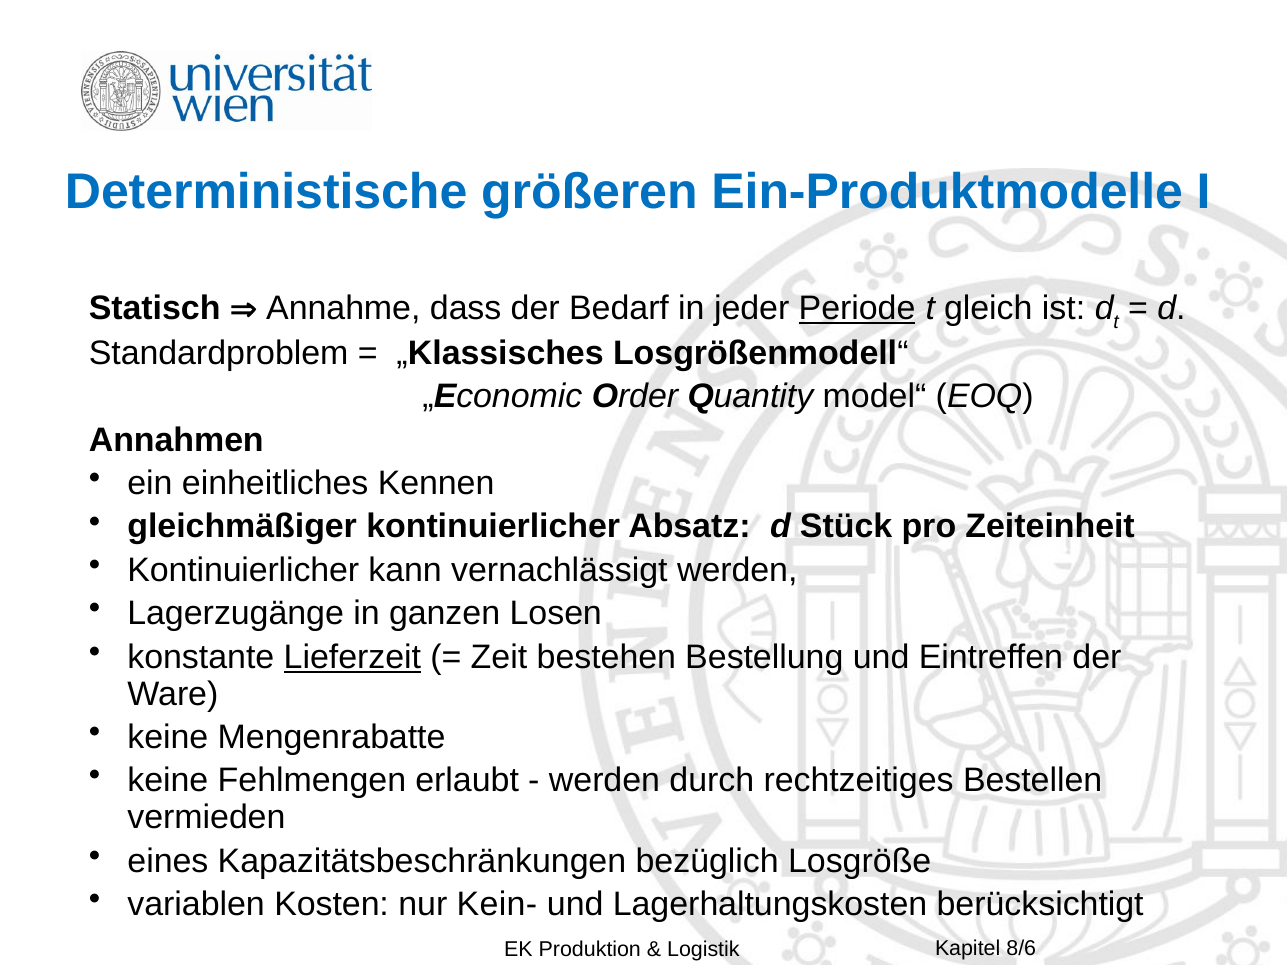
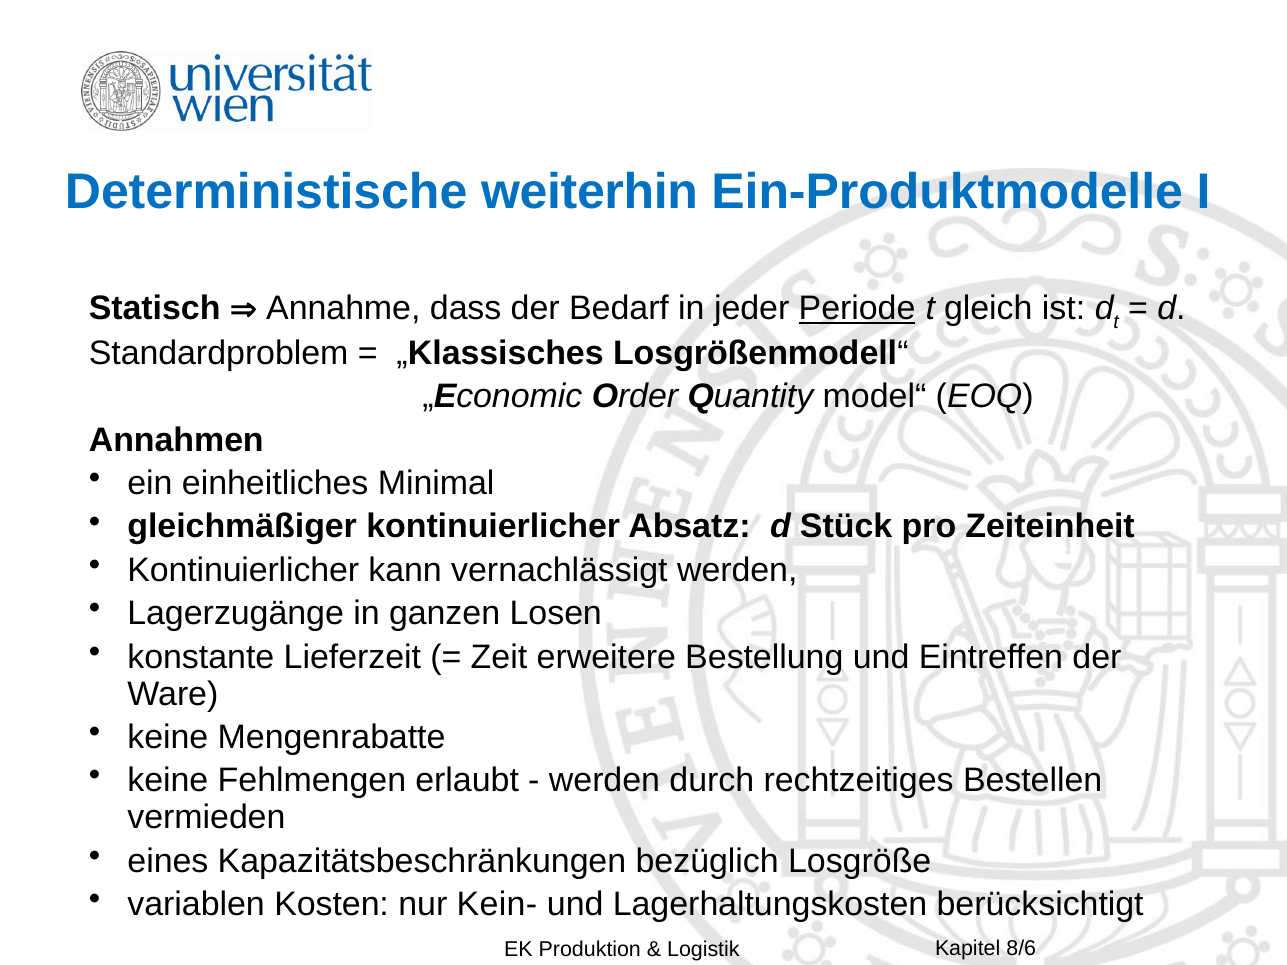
größeren: größeren -> weiterhin
Kennen: Kennen -> Minimal
Lieferzeit underline: present -> none
bestehen: bestehen -> erweitere
